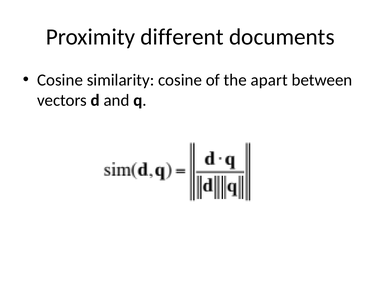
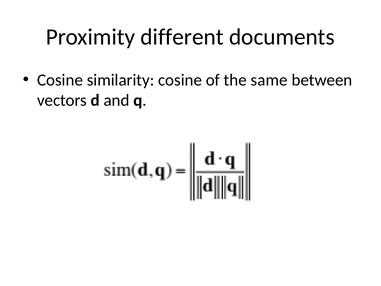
apart: apart -> same
